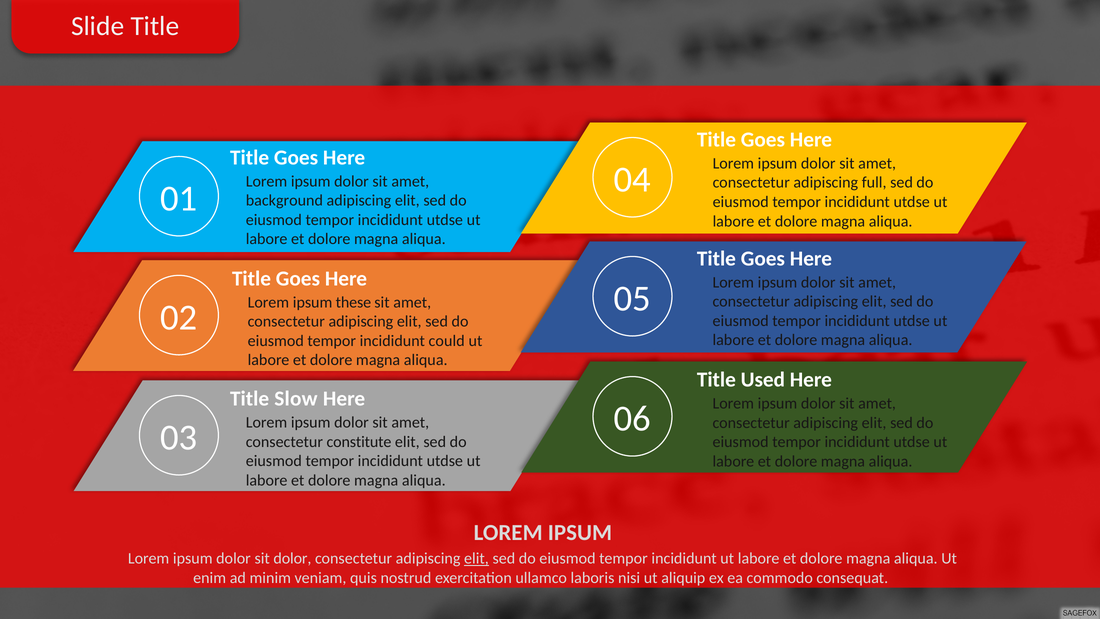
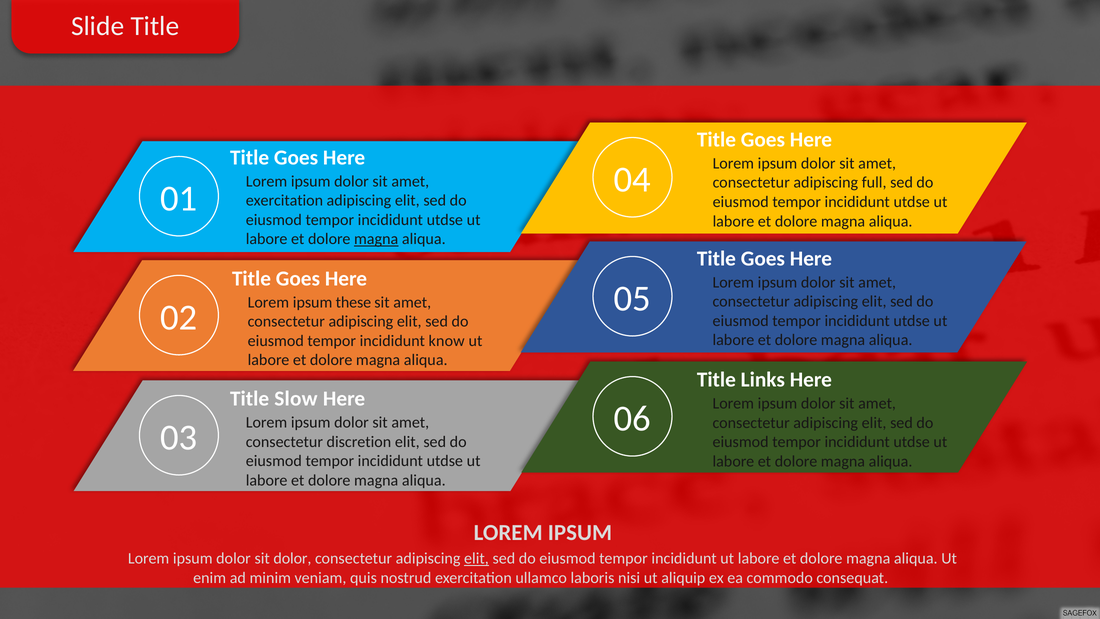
background at (284, 200): background -> exercitation
magna at (376, 239) underline: none -> present
could: could -> know
Used: Used -> Links
constitute: constitute -> discretion
